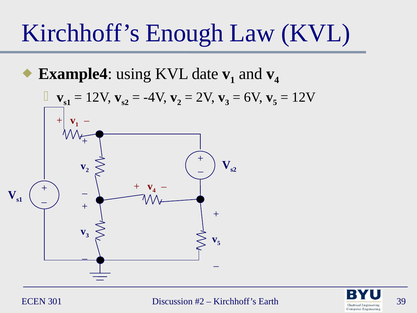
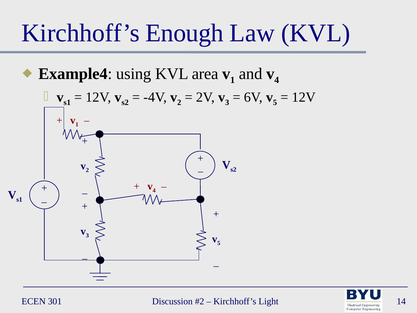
date: date -> area
Earth: Earth -> Light
39: 39 -> 14
